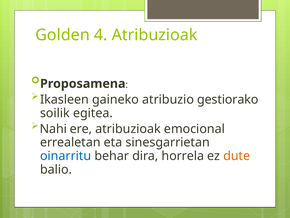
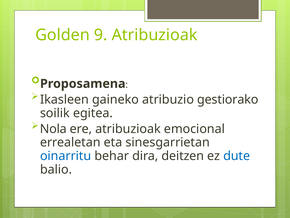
4: 4 -> 9
Nahi: Nahi -> Nola
horrela: horrela -> deitzen
dute colour: orange -> blue
